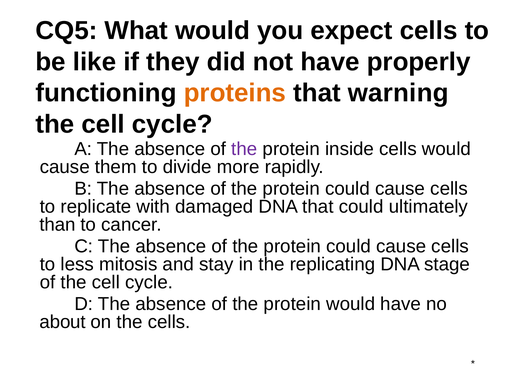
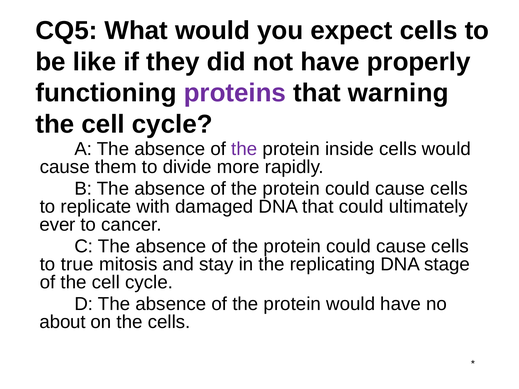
proteins colour: orange -> purple
than: than -> ever
less: less -> true
